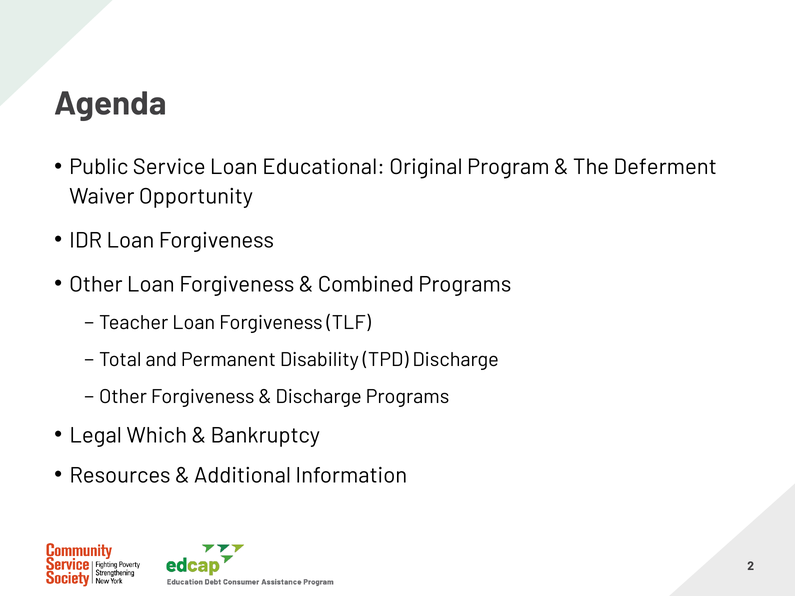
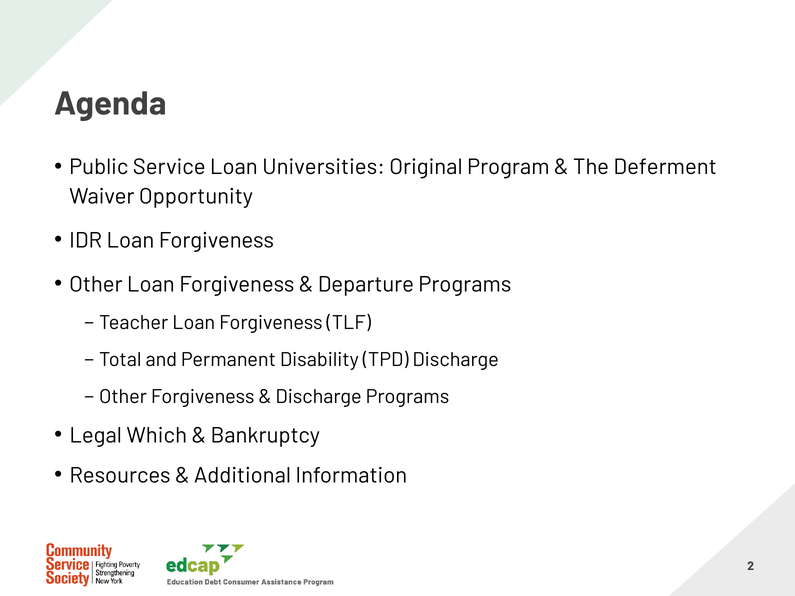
Educational: Educational -> Universities
Combined: Combined -> Departure
